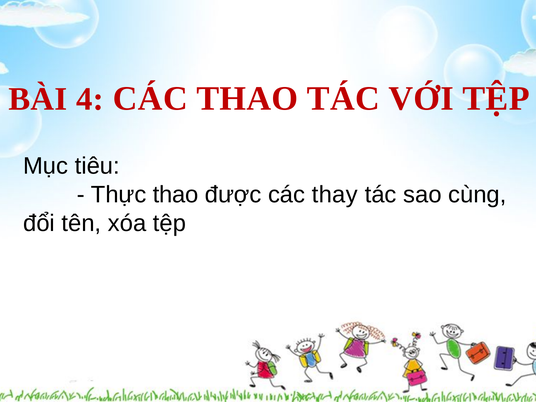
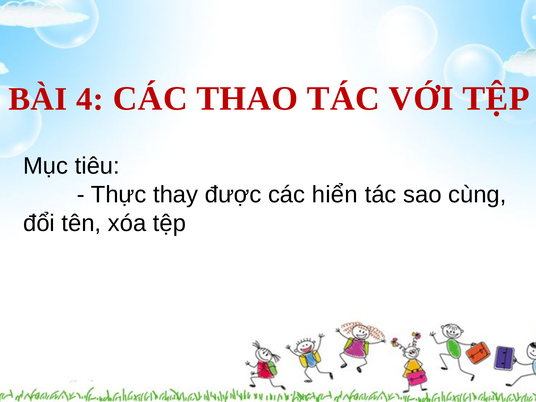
Thực thao: thao -> thay
thay: thay -> hiển
